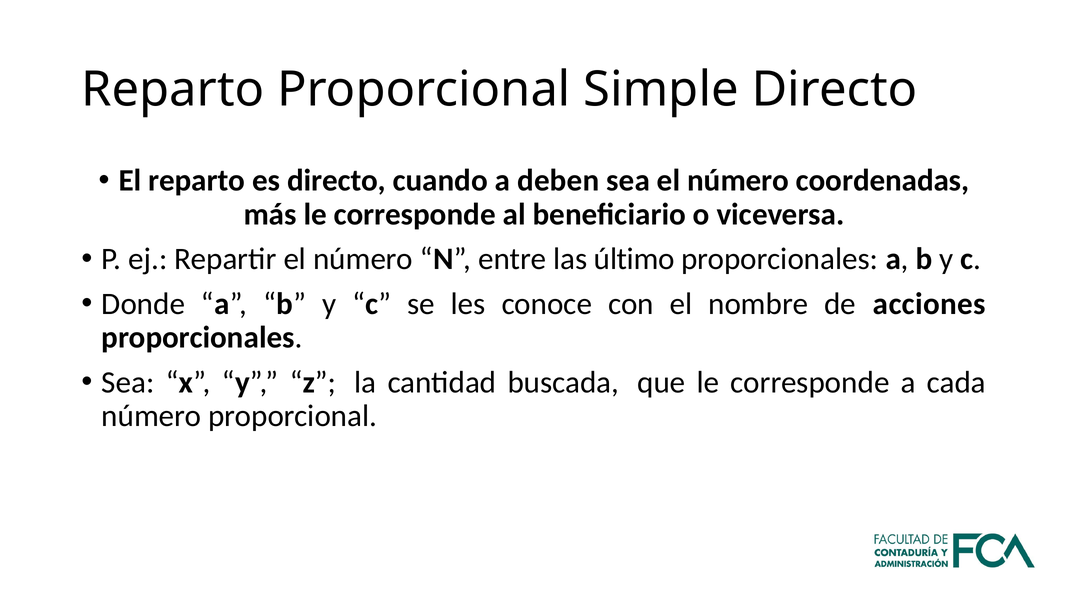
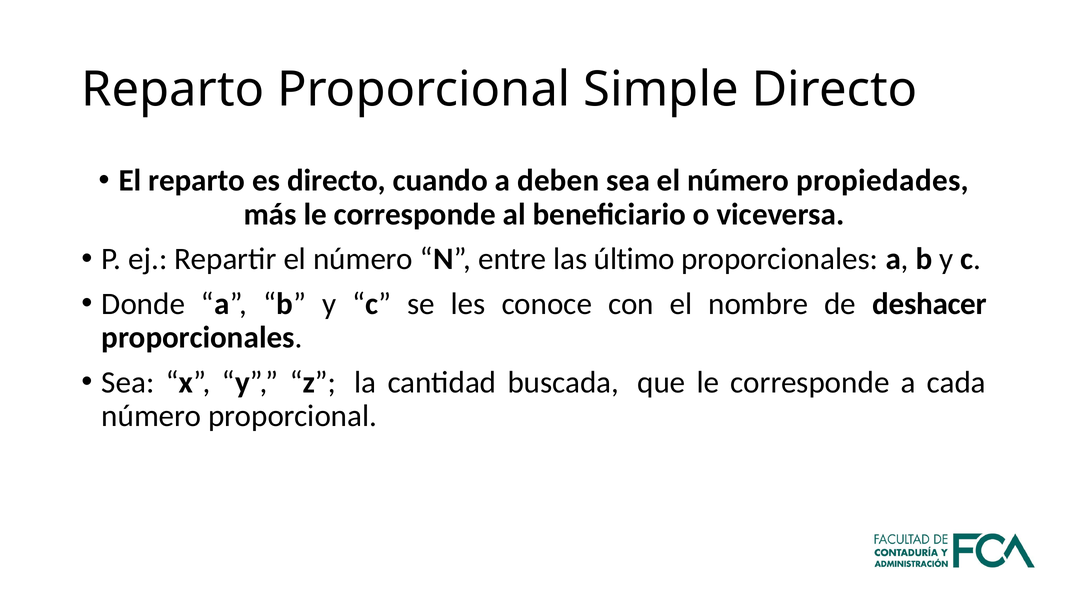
coordenadas: coordenadas -> propiedades
acciones: acciones -> deshacer
